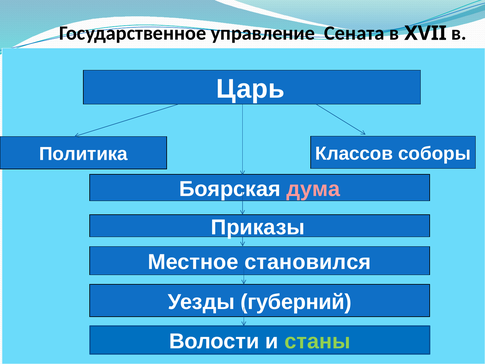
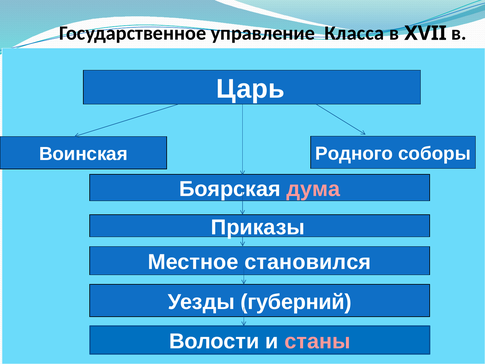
Сената: Сената -> Класса
Классов: Классов -> Родного
Политика: Политика -> Воинская
станы colour: light green -> pink
